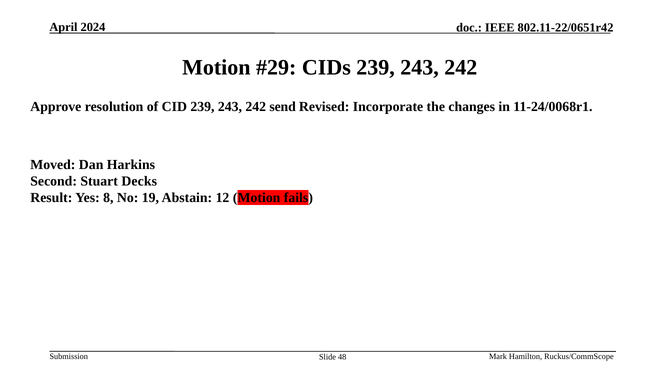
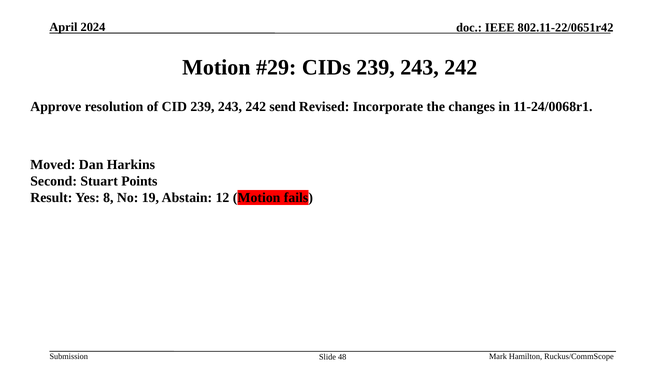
Decks: Decks -> Points
